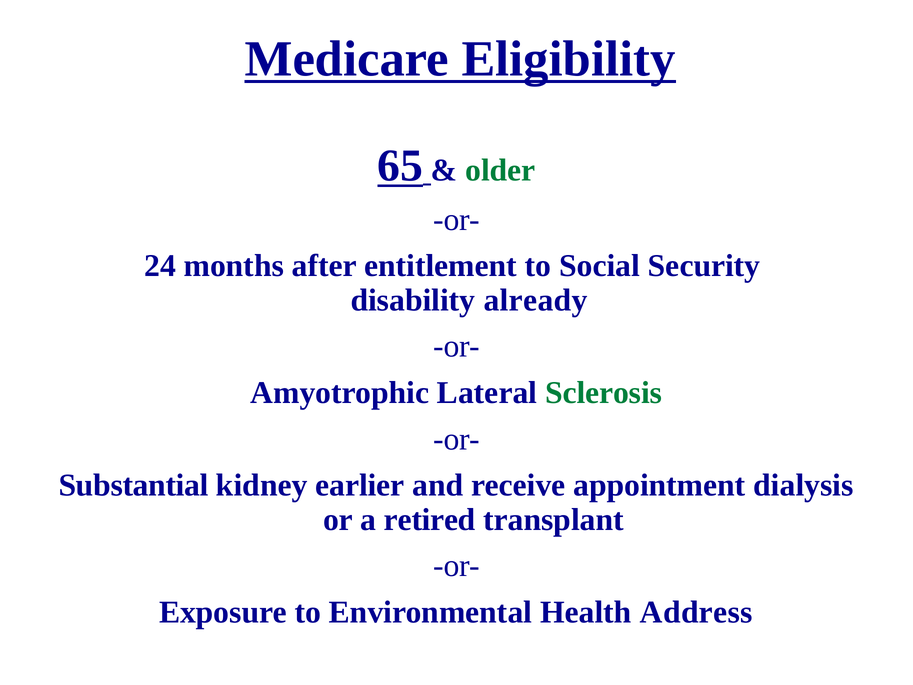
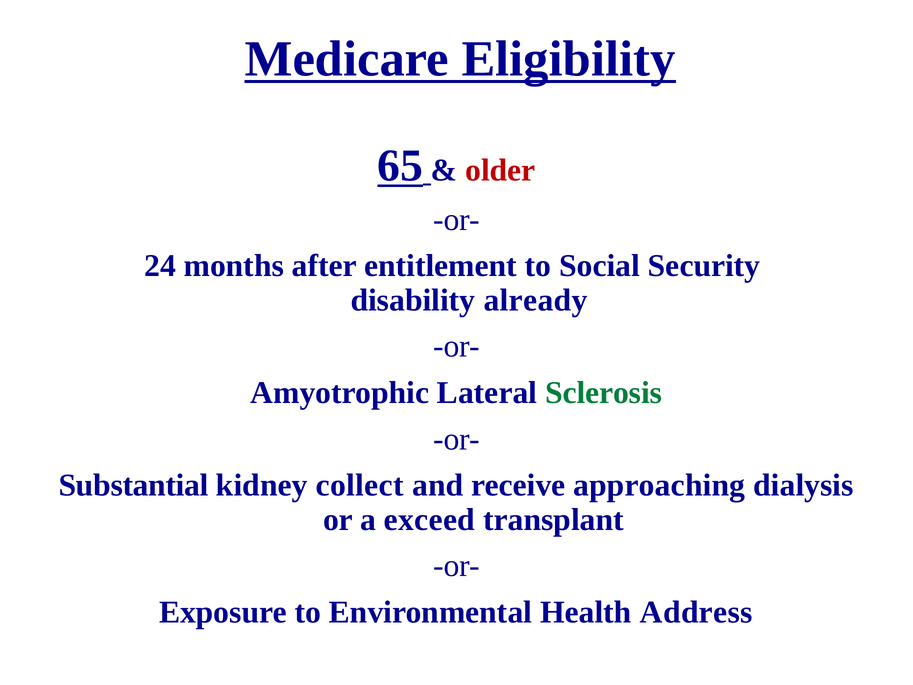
older colour: green -> red
earlier: earlier -> collect
appointment: appointment -> approaching
retired: retired -> exceed
